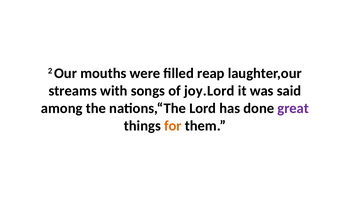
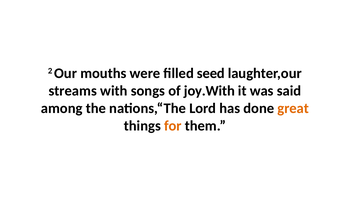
reap: reap -> seed
joy.Lord: joy.Lord -> joy.With
great colour: purple -> orange
